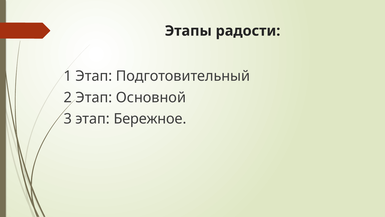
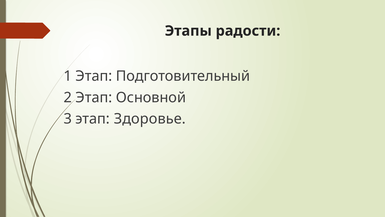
Бережное: Бережное -> Здоровье
